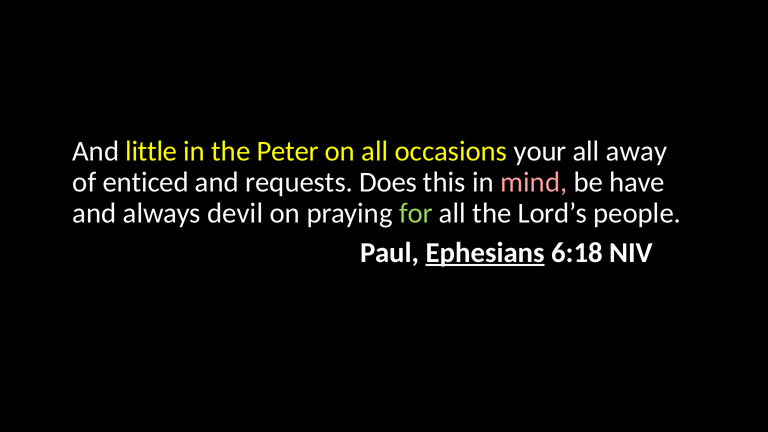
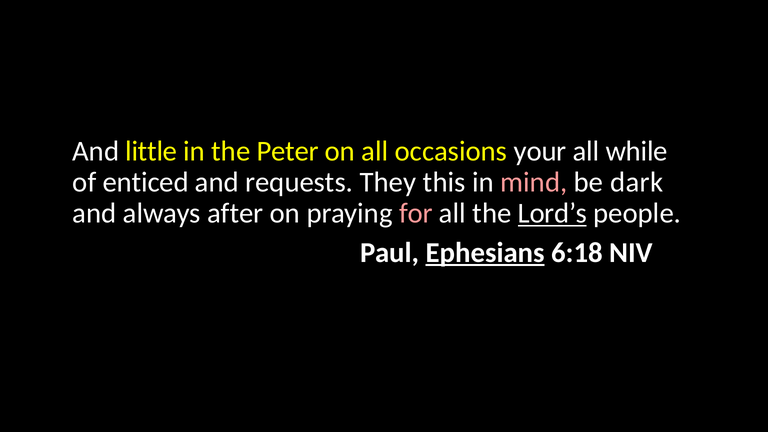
away: away -> while
Does: Does -> They
have: have -> dark
devil: devil -> after
for colour: light green -> pink
Lord’s underline: none -> present
